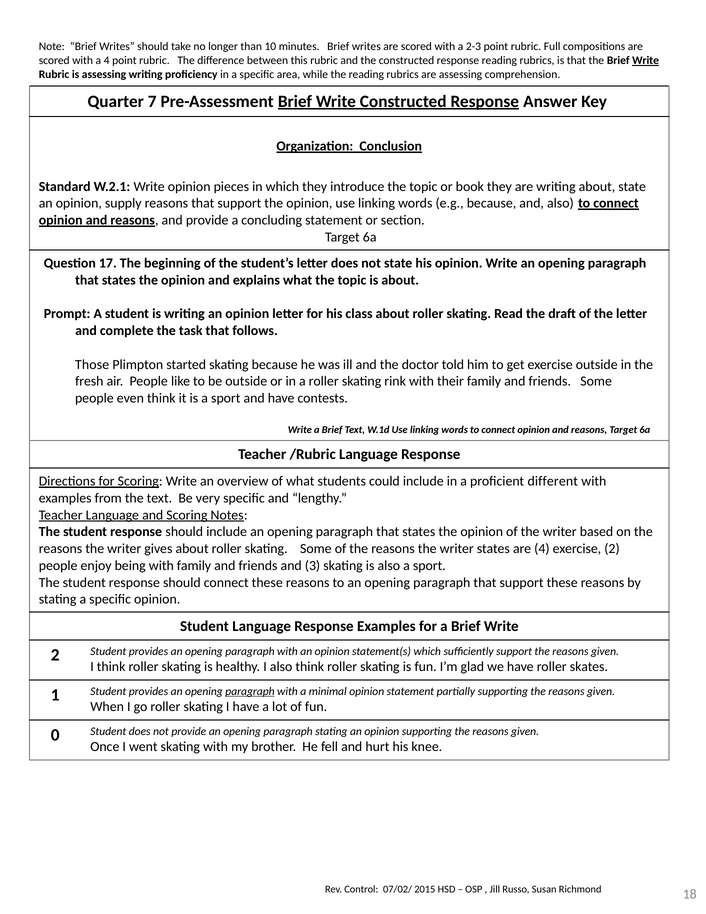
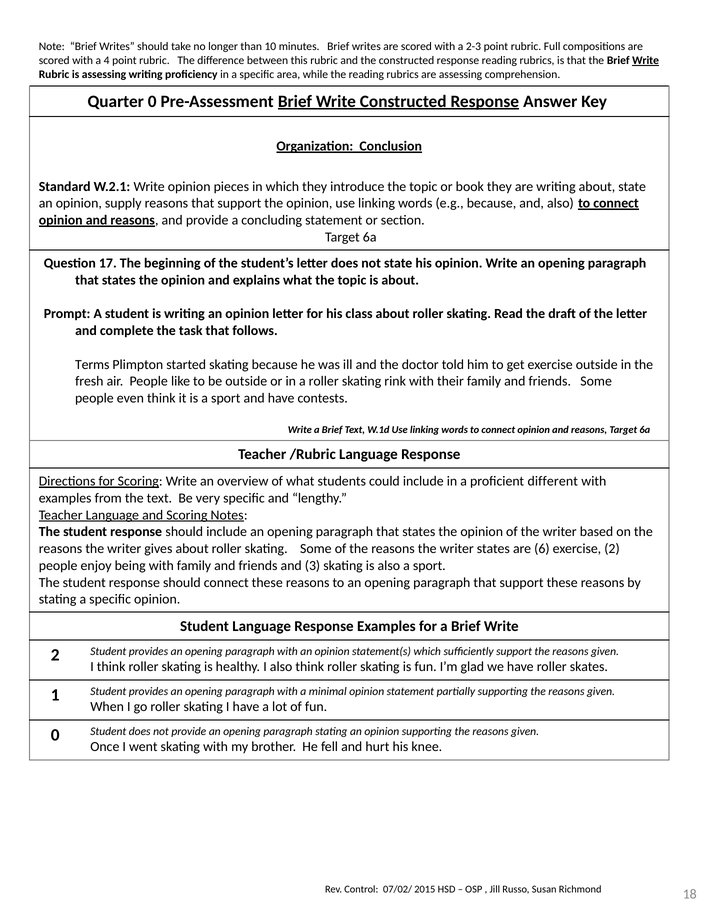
Quarter 7: 7 -> 0
Those: Those -> Terms
are 4: 4 -> 6
paragraph at (250, 691) underline: present -> none
